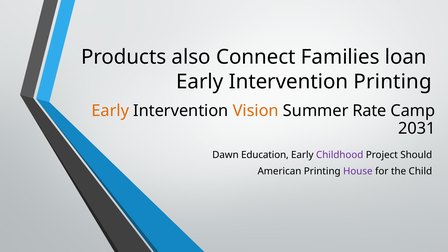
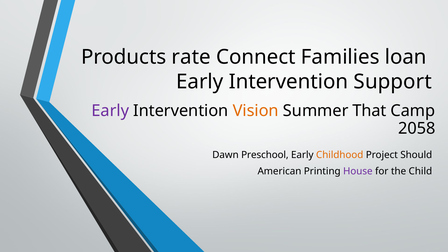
also: also -> rate
Intervention Printing: Printing -> Support
Early at (110, 111) colour: orange -> purple
Rate: Rate -> That
2031: 2031 -> 2058
Education: Education -> Preschool
Childhood colour: purple -> orange
